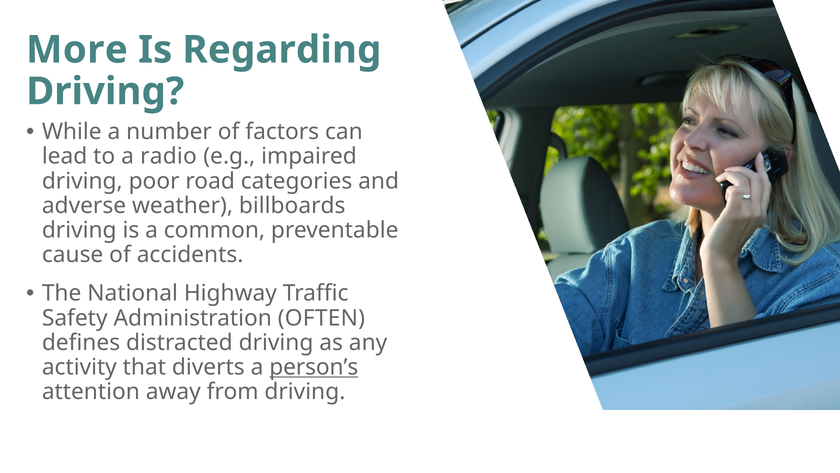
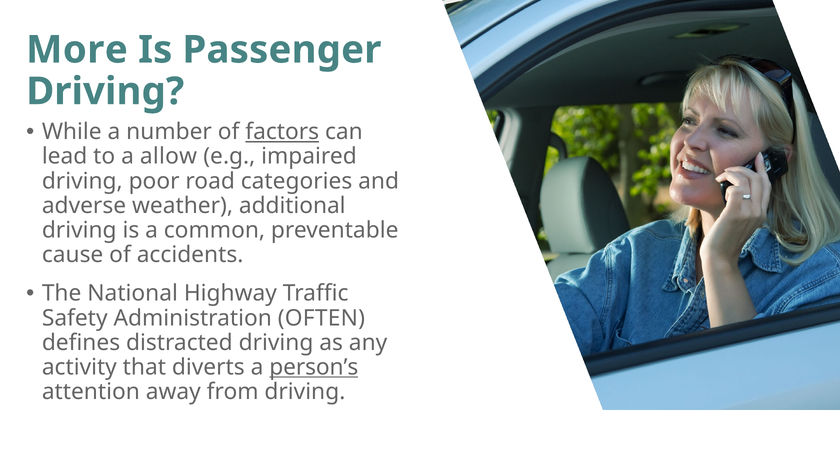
Regarding: Regarding -> Passenger
factors underline: none -> present
radio: radio -> allow
billboards: billboards -> additional
